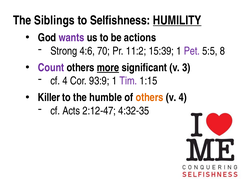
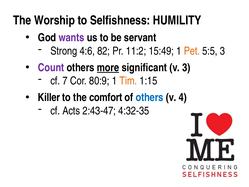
Siblings: Siblings -> Worship
HUMILITY underline: present -> none
actions: actions -> servant
70: 70 -> 82
15:39: 15:39 -> 15:49
Pet colour: purple -> orange
5:5 8: 8 -> 3
cf 4: 4 -> 7
93:9: 93:9 -> 80:9
Tim colour: purple -> orange
humble: humble -> comfort
others at (150, 97) colour: orange -> blue
2:12-47: 2:12-47 -> 2:43-47
